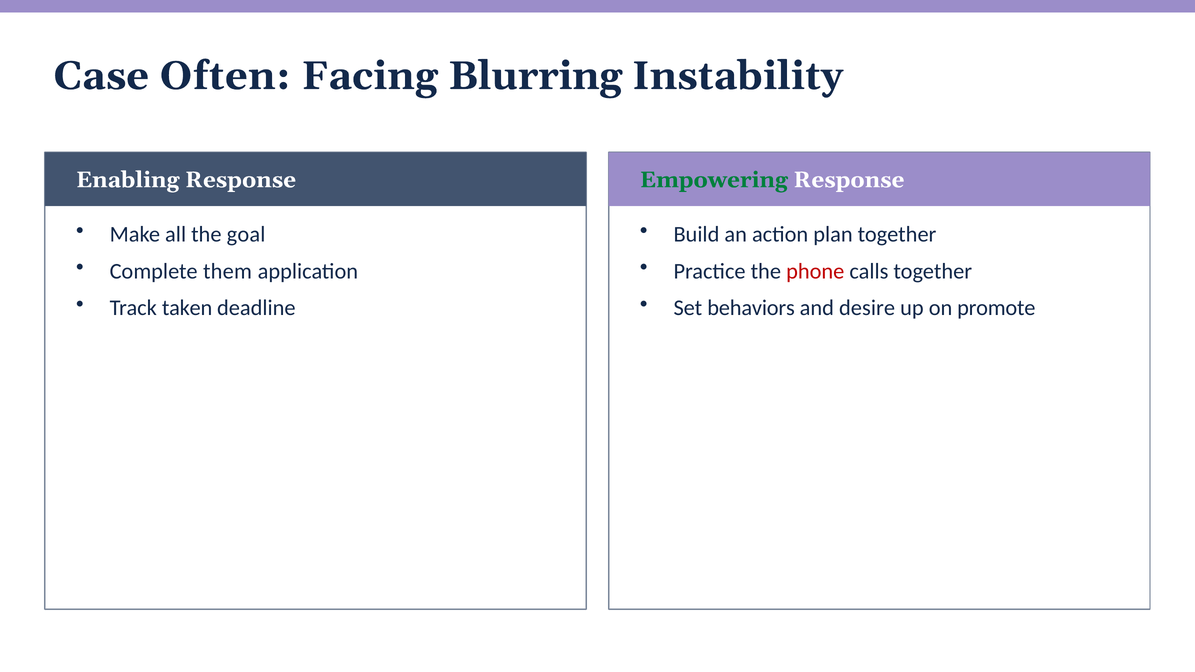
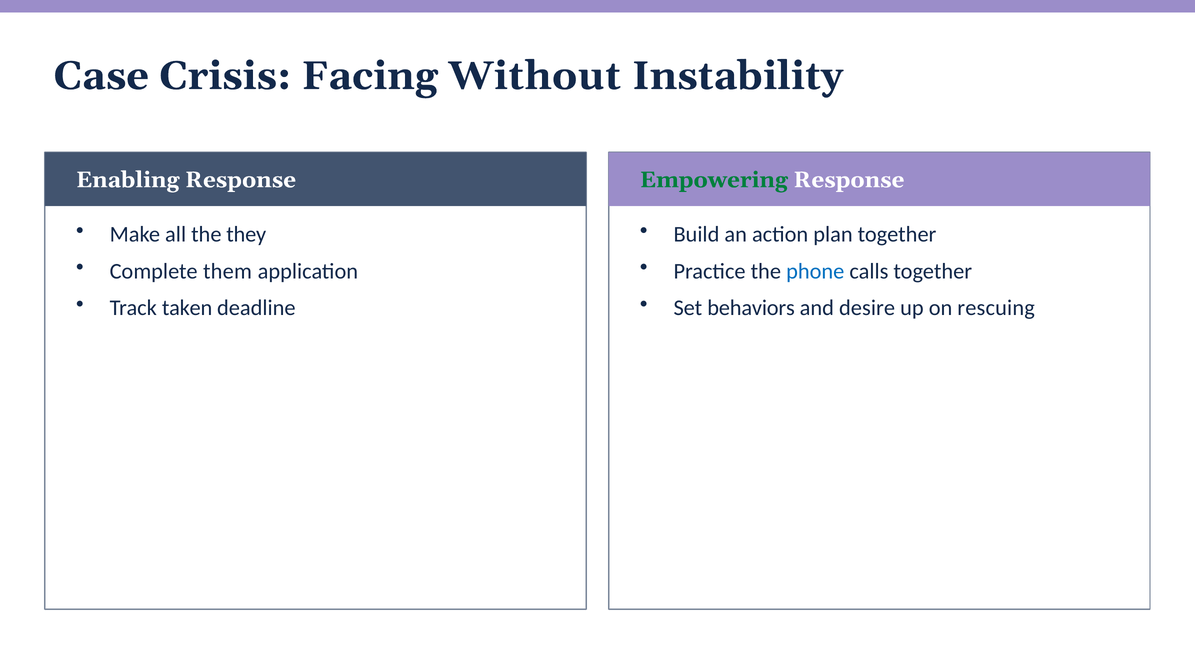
Often: Often -> Crisis
Blurring: Blurring -> Without
goal: goal -> they
phone colour: red -> blue
promote: promote -> rescuing
